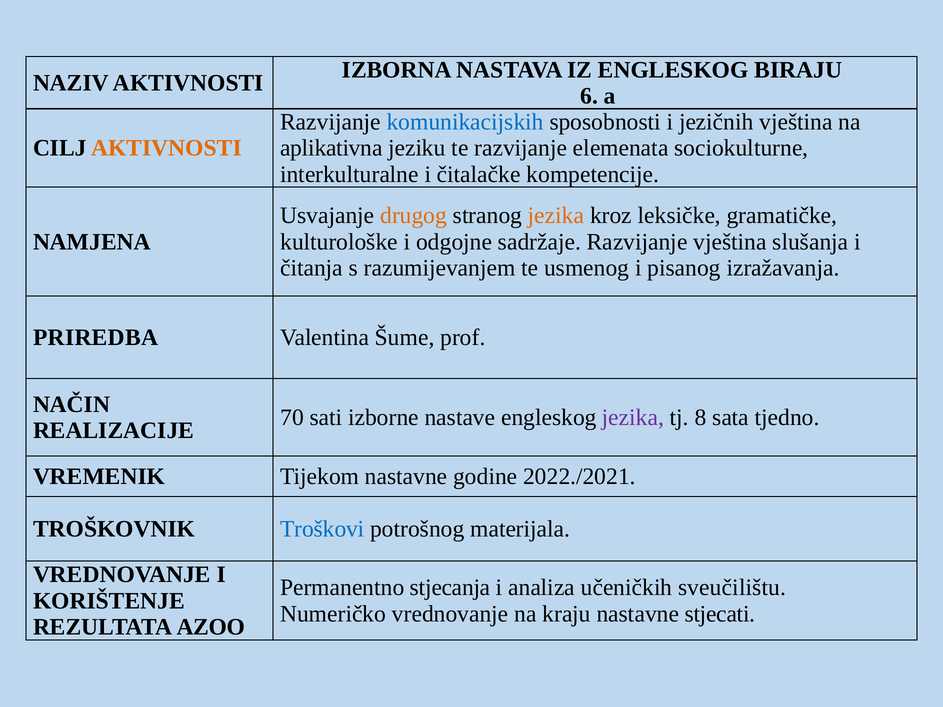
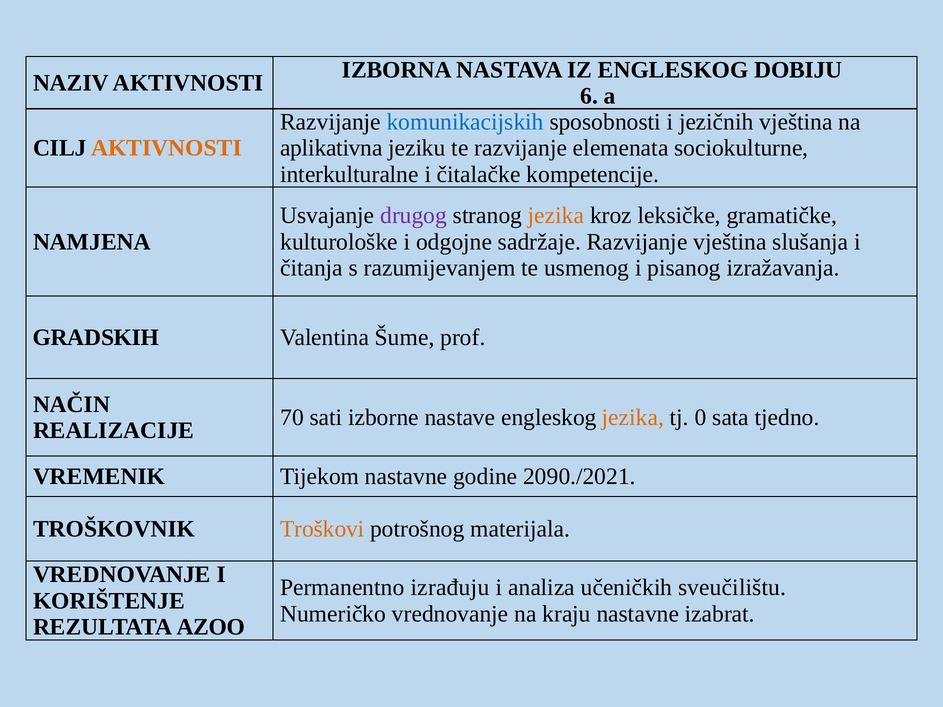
BIRAJU: BIRAJU -> DOBIJU
drugog colour: orange -> purple
PRIREDBA: PRIREDBA -> GRADSKIH
jezika at (633, 417) colour: purple -> orange
8: 8 -> 0
2022./2021: 2022./2021 -> 2090./2021
Troškovi colour: blue -> orange
stjecanja: stjecanja -> izrađuju
stjecati: stjecati -> izabrat
